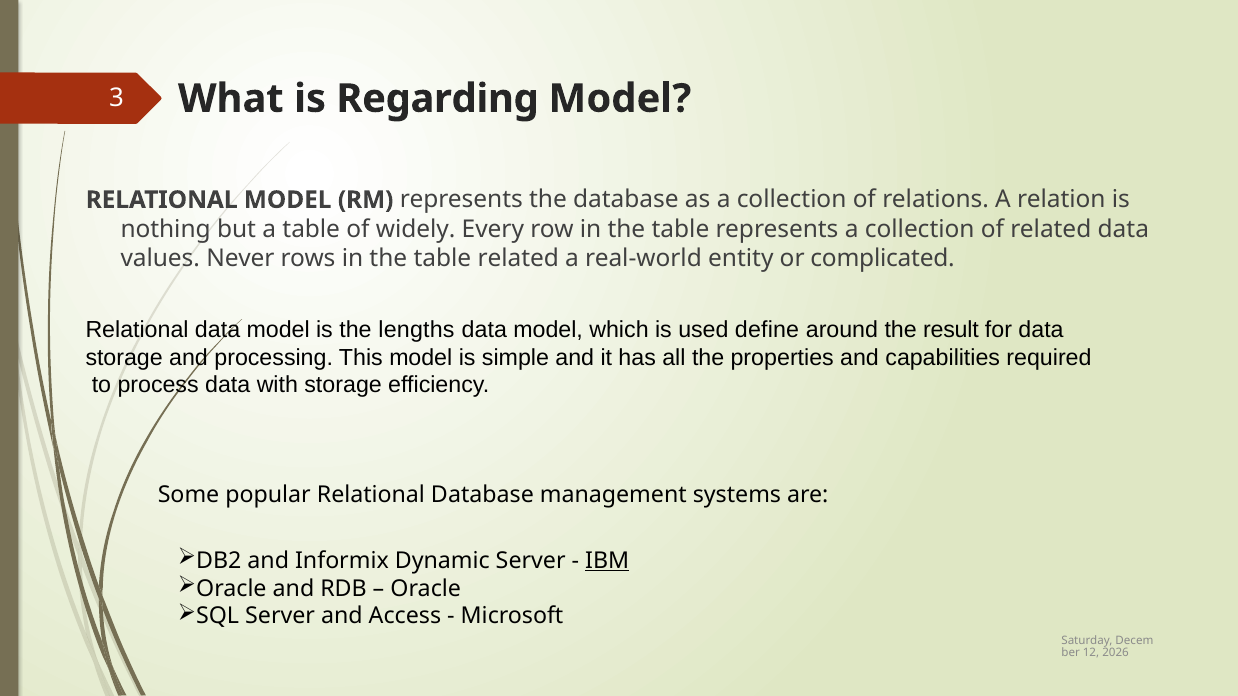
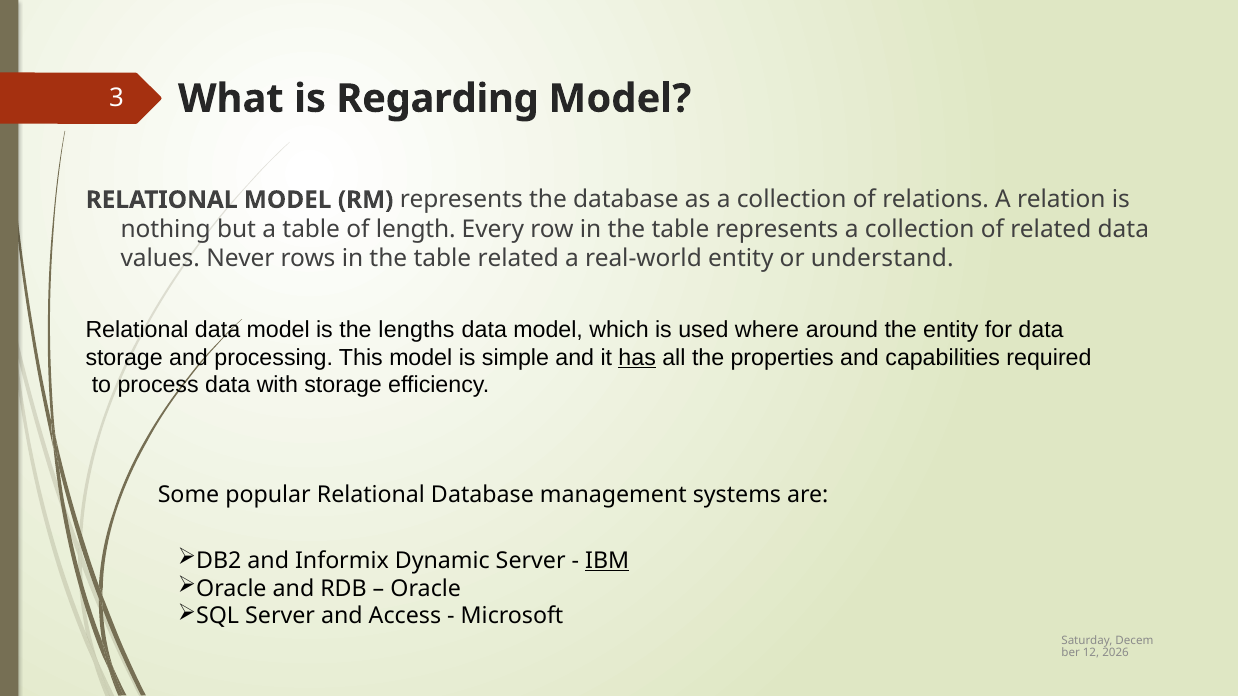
widely: widely -> length
complicated: complicated -> understand
define: define -> where
the result: result -> entity
has underline: none -> present
